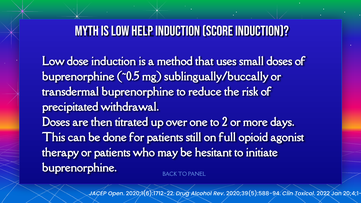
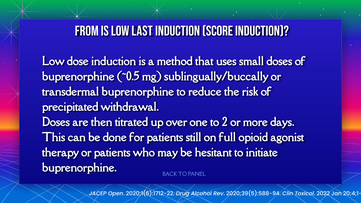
Myth: Myth -> From
help: help -> last
